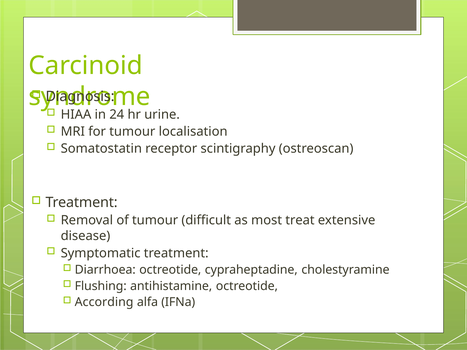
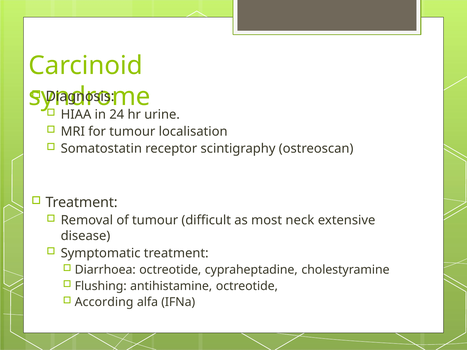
treat: treat -> neck
